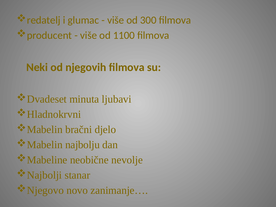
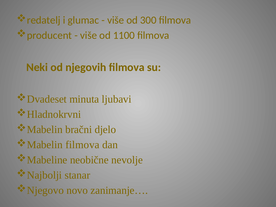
najbolju at (83, 145): najbolju -> filmova
